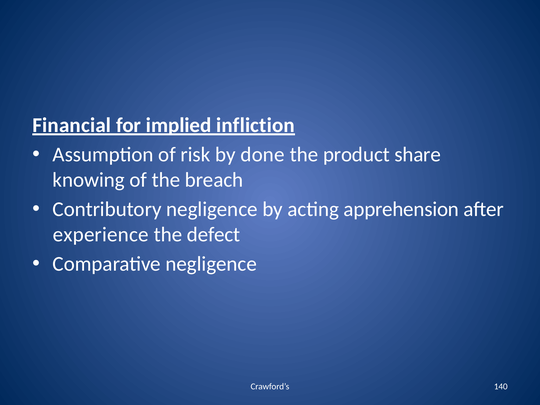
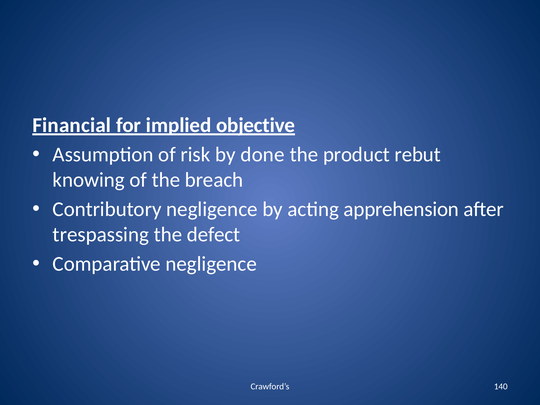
infliction: infliction -> objective
share: share -> rebut
experience: experience -> trespassing
